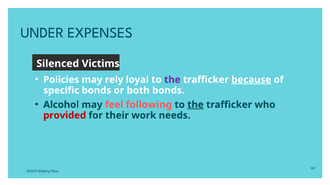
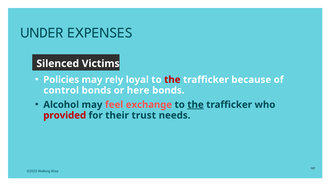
the at (172, 80) colour: purple -> red
because underline: present -> none
specific: specific -> control
both: both -> here
following: following -> exchange
work: work -> trust
